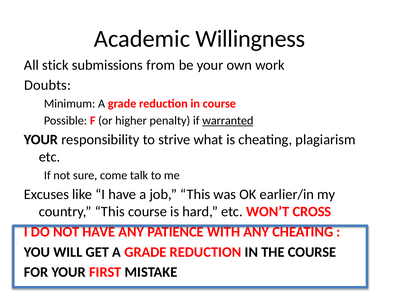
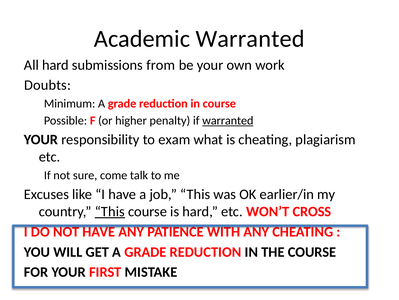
Academic Willingness: Willingness -> Warranted
All stick: stick -> hard
strive: strive -> exam
This at (110, 211) underline: none -> present
